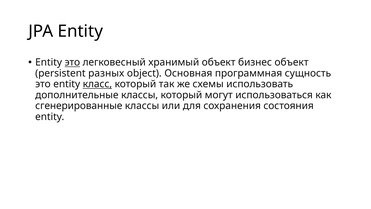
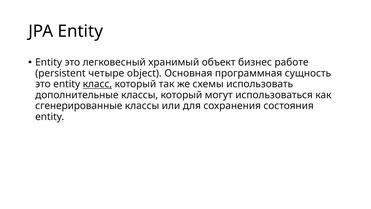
это at (72, 62) underline: present -> none
бизнес объект: объект -> работе
разных: разных -> четыре
